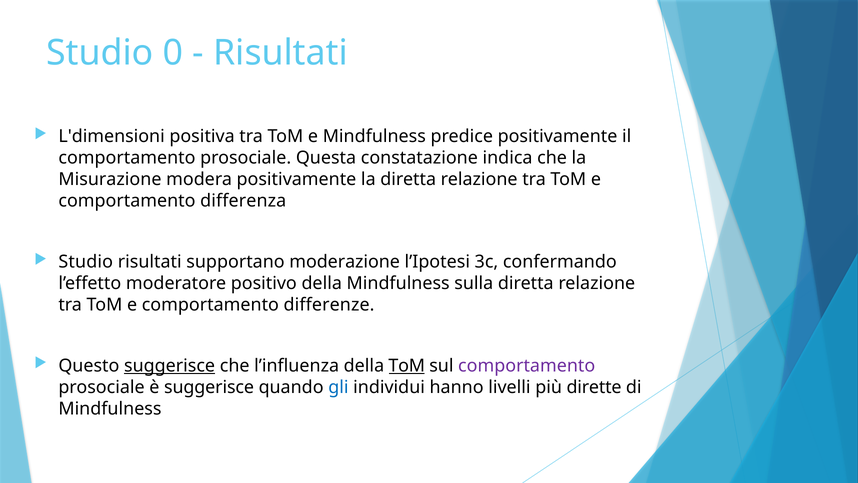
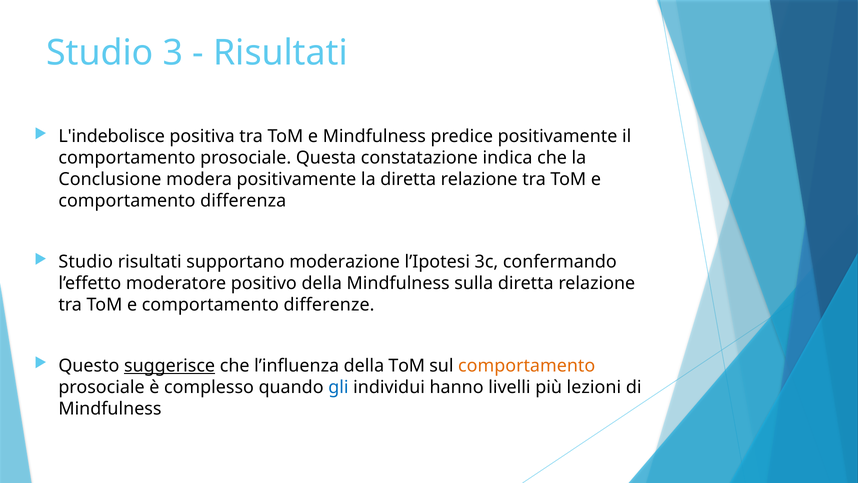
0: 0 -> 3
L'dimensioni: L'dimensioni -> L'indebolisce
Misurazione: Misurazione -> Conclusione
ToM at (407, 366) underline: present -> none
comportamento at (527, 366) colour: purple -> orange
è suggerisce: suggerisce -> complesso
dirette: dirette -> lezioni
